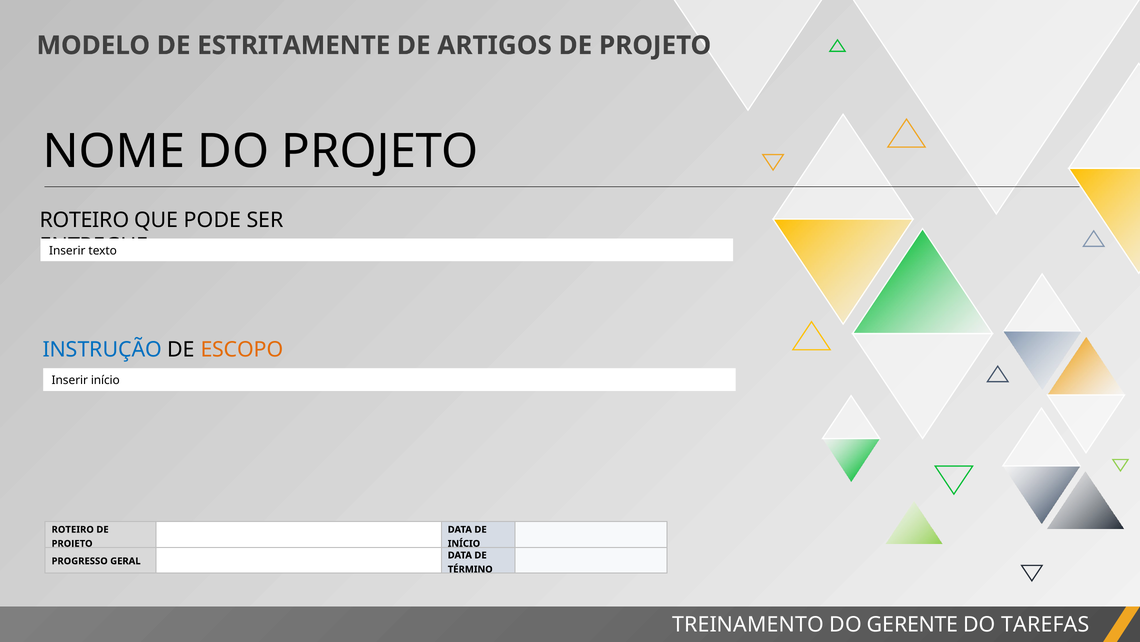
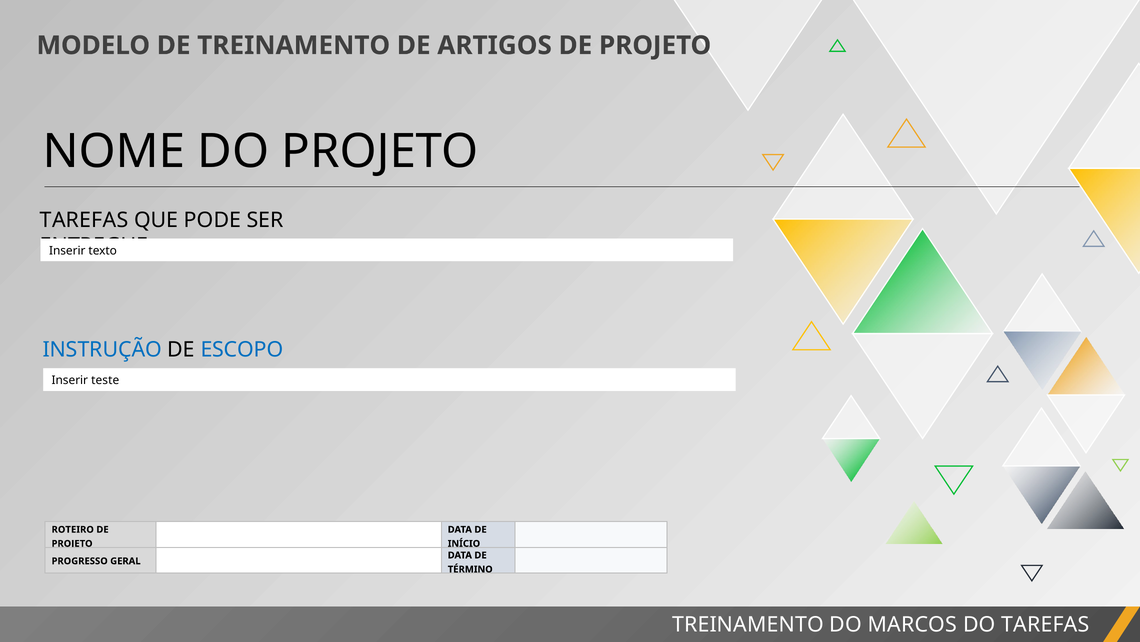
DE ESTRITAMENTE: ESTRITAMENTE -> TREINAMENTO
ROTEIRO at (84, 220): ROTEIRO -> TAREFAS
ESCOPO colour: orange -> blue
Inserir início: início -> teste
GERENTE: GERENTE -> MARCOS
